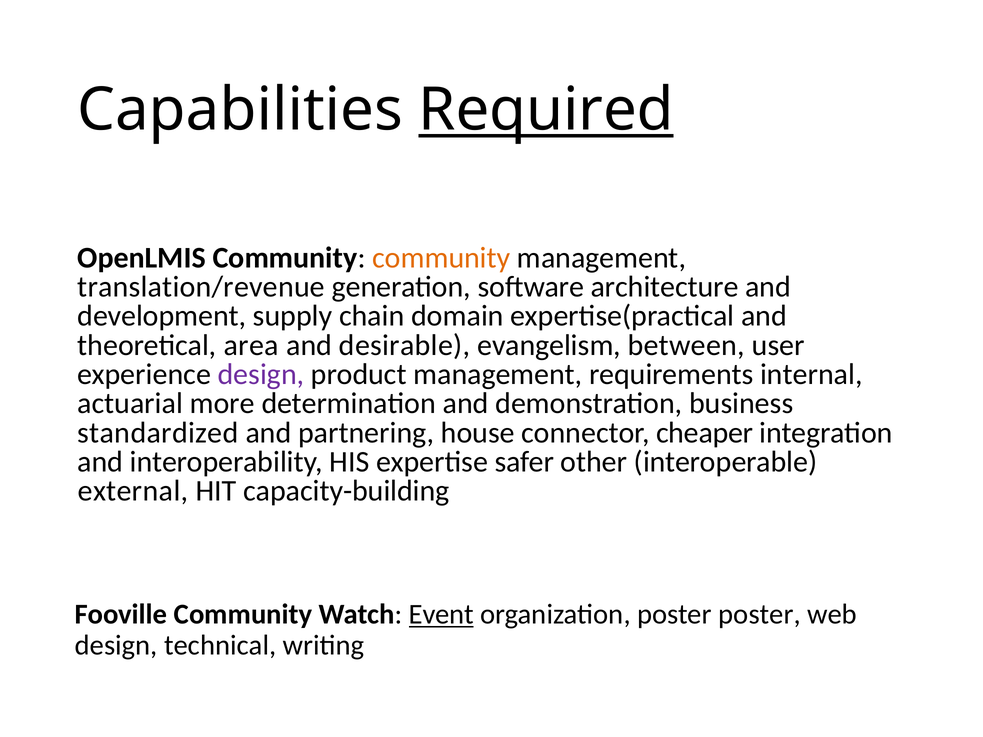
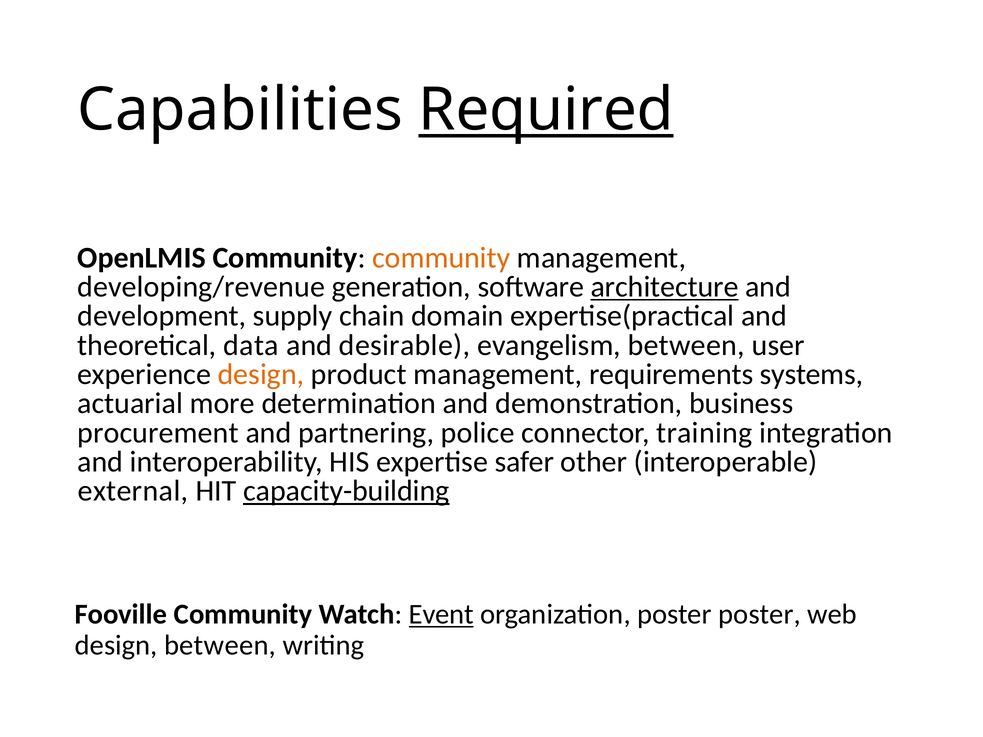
translation/revenue: translation/revenue -> developing/revenue
architecture underline: none -> present
area: area -> data
design at (261, 374) colour: purple -> orange
internal: internal -> systems
standardized: standardized -> procurement
house: house -> police
cheaper: cheaper -> training
capacity-building underline: none -> present
design technical: technical -> between
